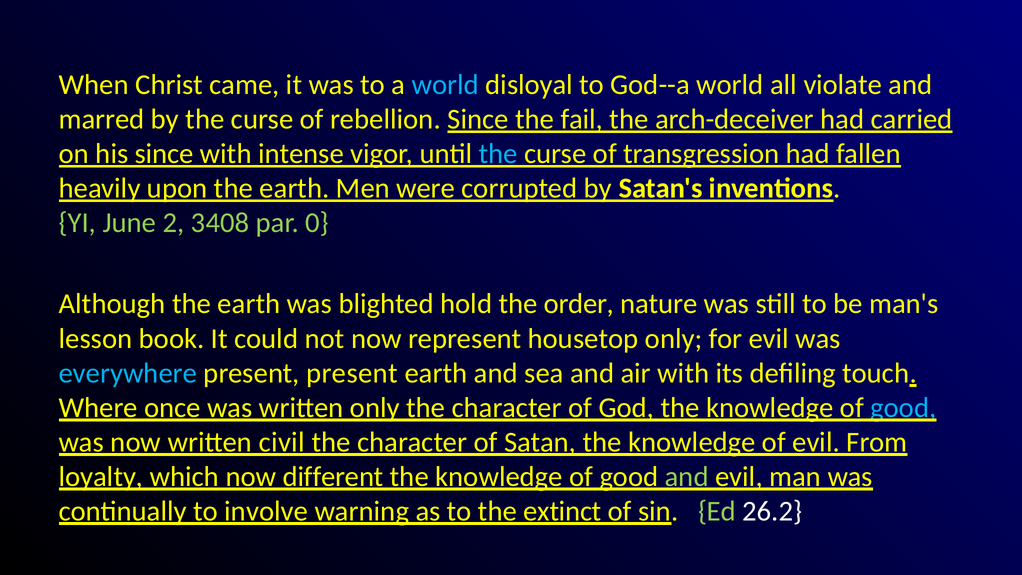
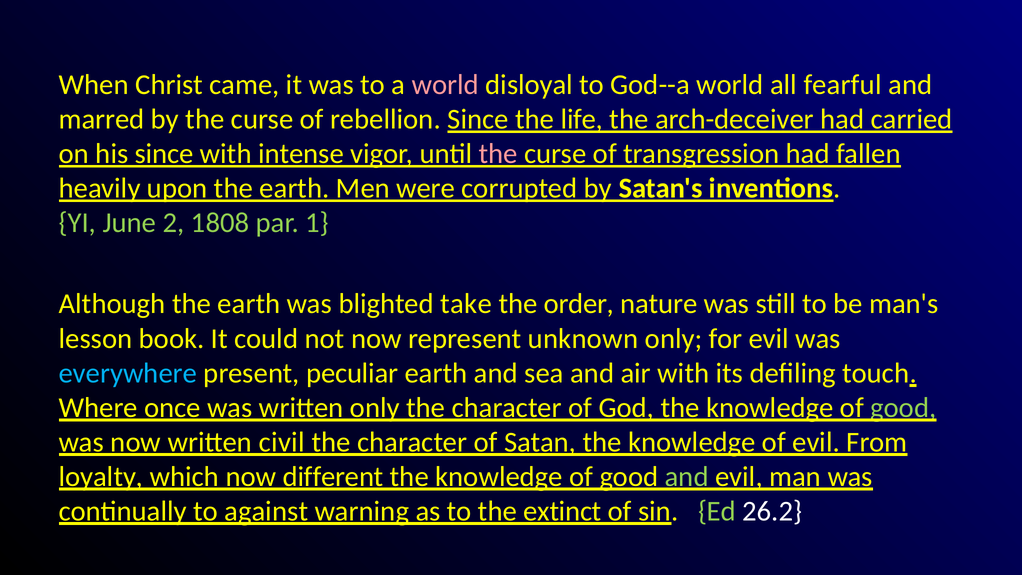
world at (445, 85) colour: light blue -> pink
violate: violate -> fearful
fail: fail -> life
the at (498, 154) colour: light blue -> pink
3408: 3408 -> 1808
0: 0 -> 1
hold: hold -> take
housetop: housetop -> unknown
present present: present -> peculiar
good at (903, 407) colour: light blue -> light green
involve: involve -> against
